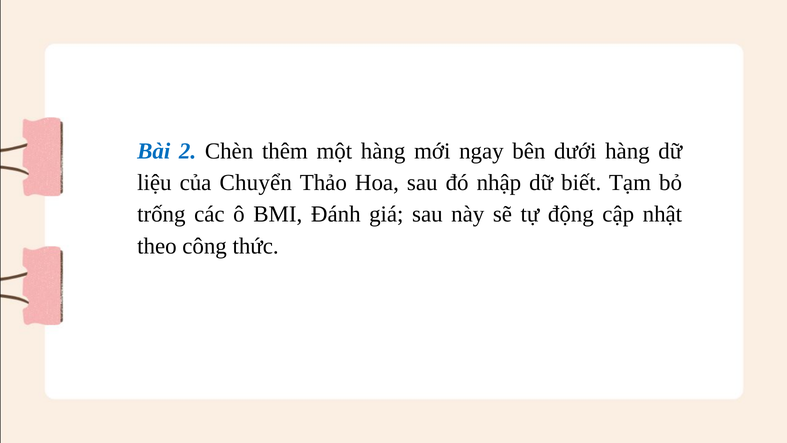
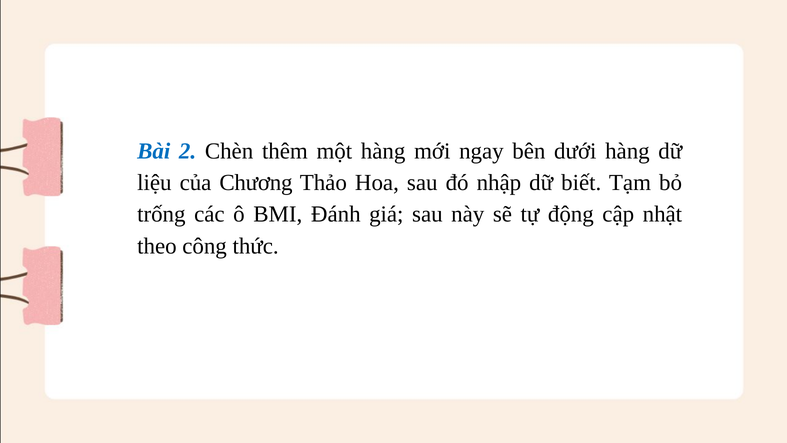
Chuyển: Chuyển -> Chương
